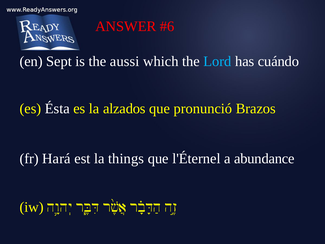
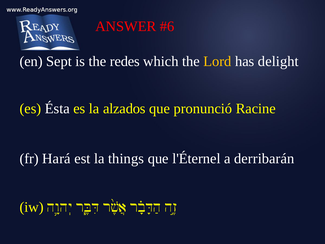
aussi: aussi -> redes
Lord colour: light blue -> yellow
cuándo: cuándo -> delight
Brazos: Brazos -> Racine
abundance: abundance -> derribarán
